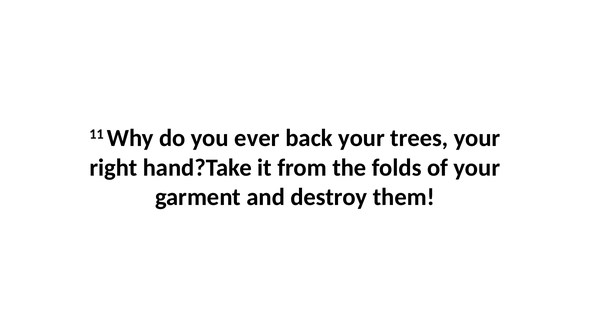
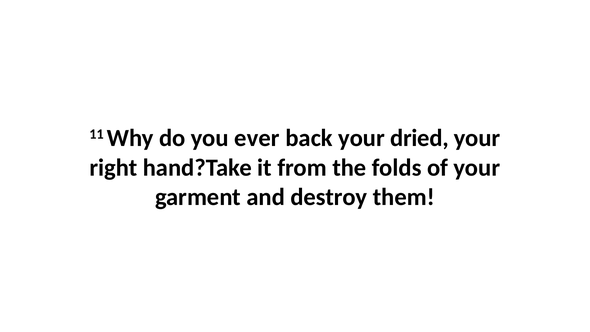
trees: trees -> dried
